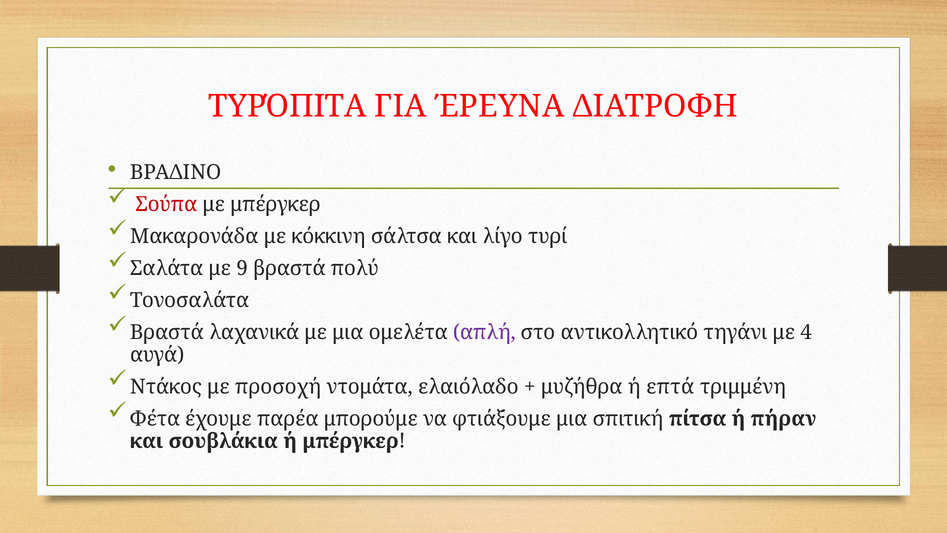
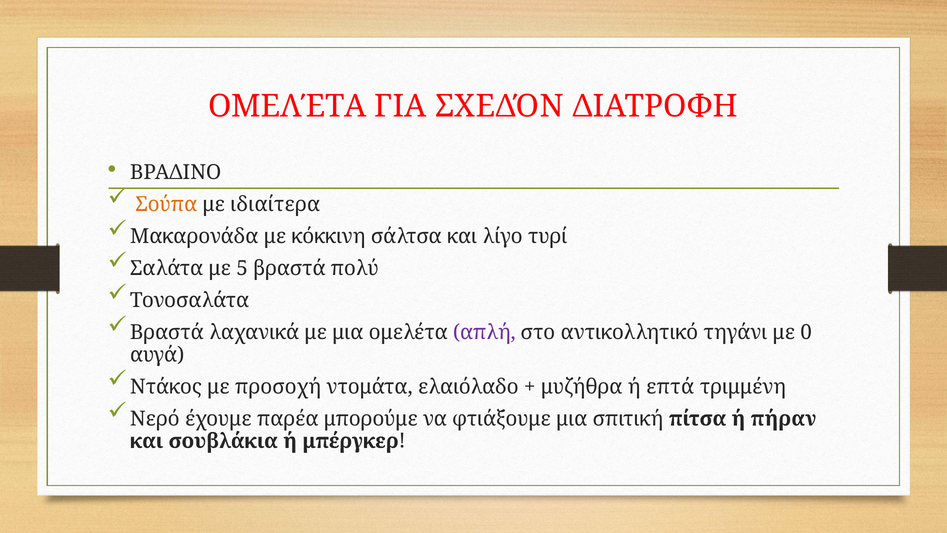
ΤΥΡΌΠΙΤΑ at (287, 106): ΤΥΡΌΠΙΤΑ -> ΟΜΕΛΈΤΑ
ΈΡΕΥΝΑ: ΈΡΕΥΝΑ -> ΣΧΕΔΌΝ
Σούπα colour: red -> orange
με μπέργκερ: μπέργκερ -> ιδιαίτερα
9: 9 -> 5
4: 4 -> 0
Φέτα: Φέτα -> Νερό
